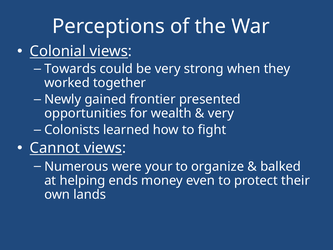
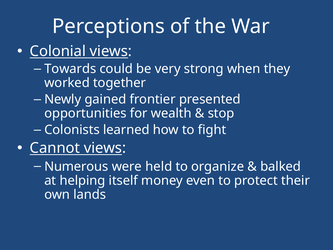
very at (221, 113): very -> stop
your: your -> held
ends: ends -> itself
